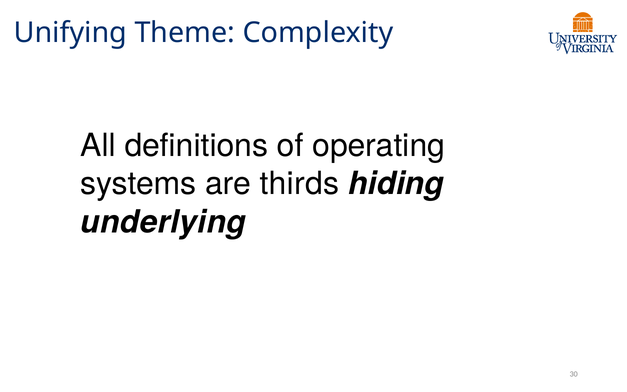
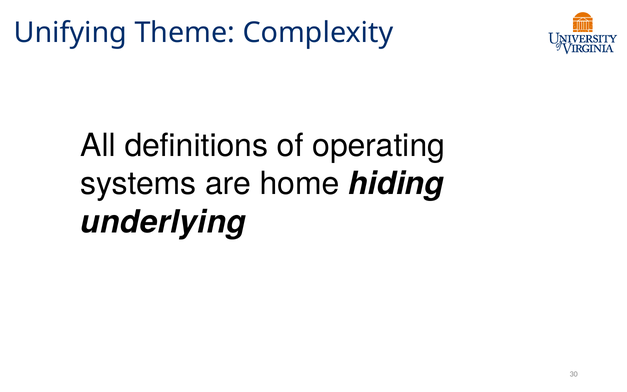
thirds: thirds -> home
